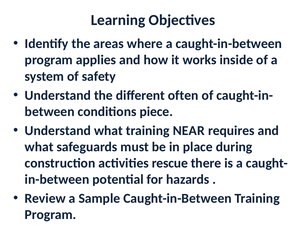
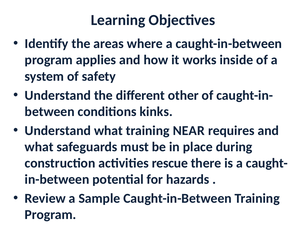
often: often -> other
piece: piece -> kinks
